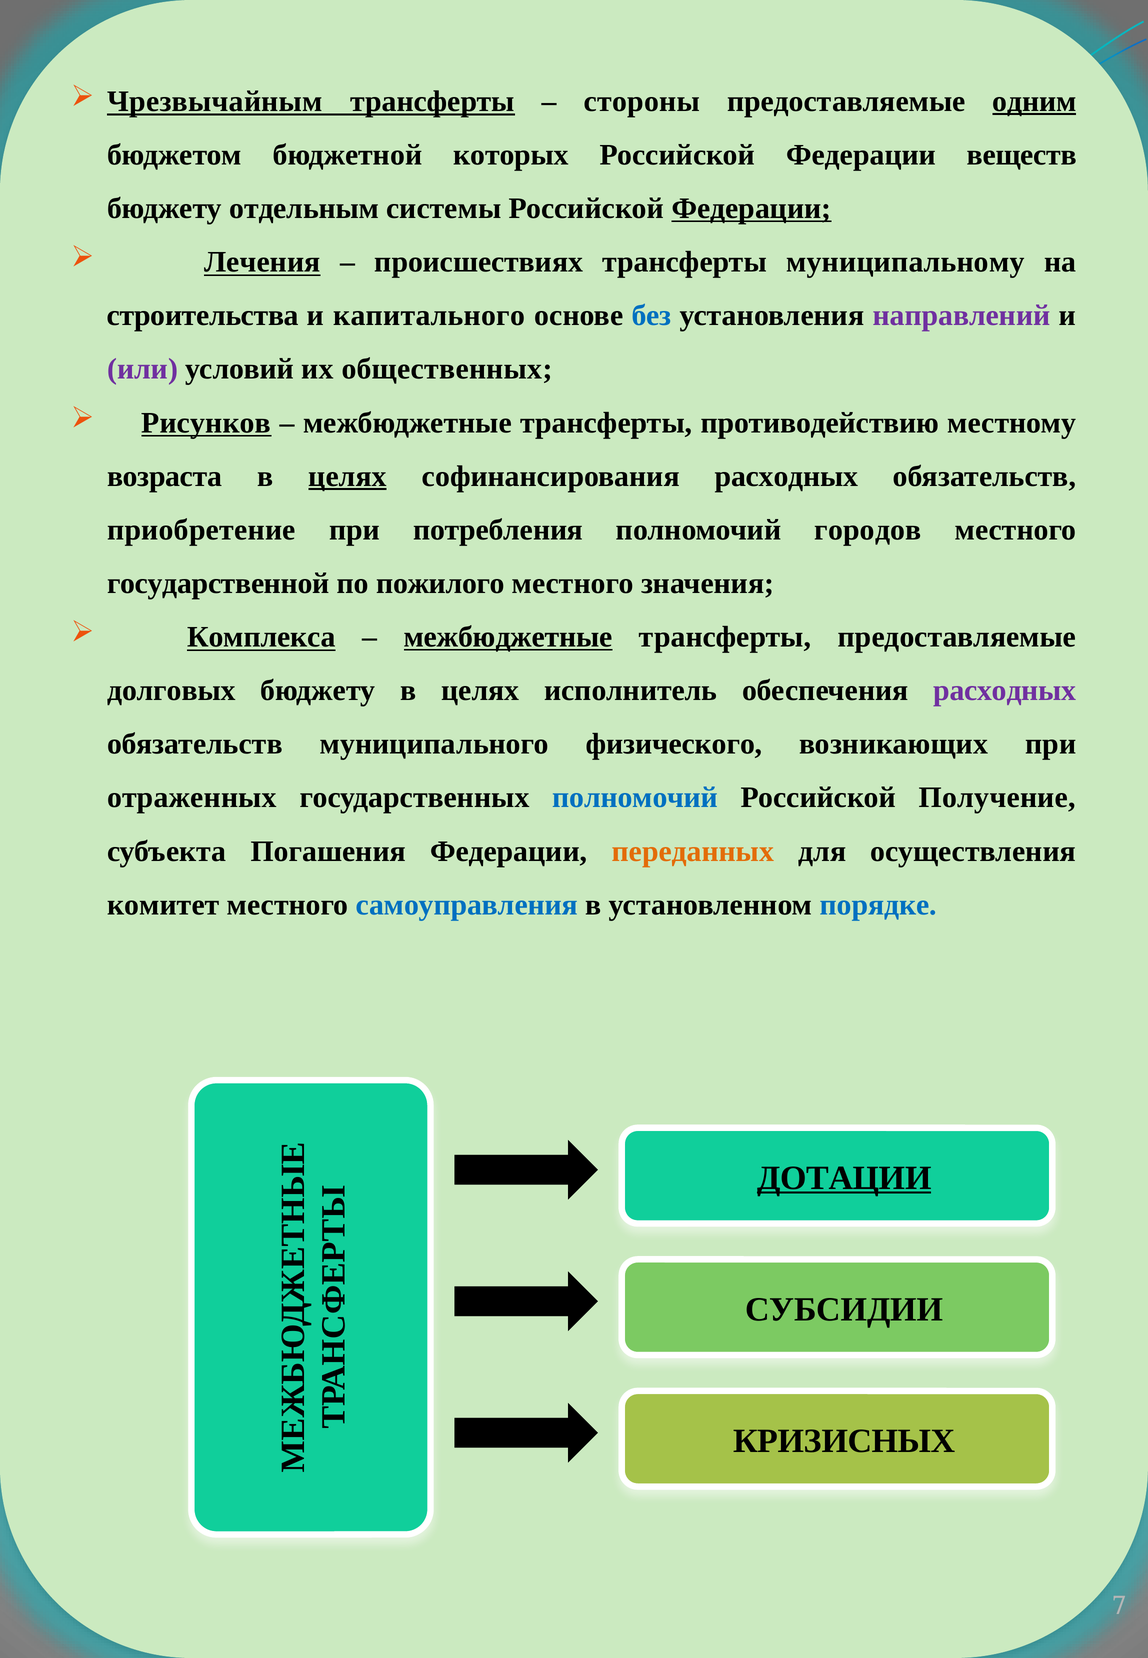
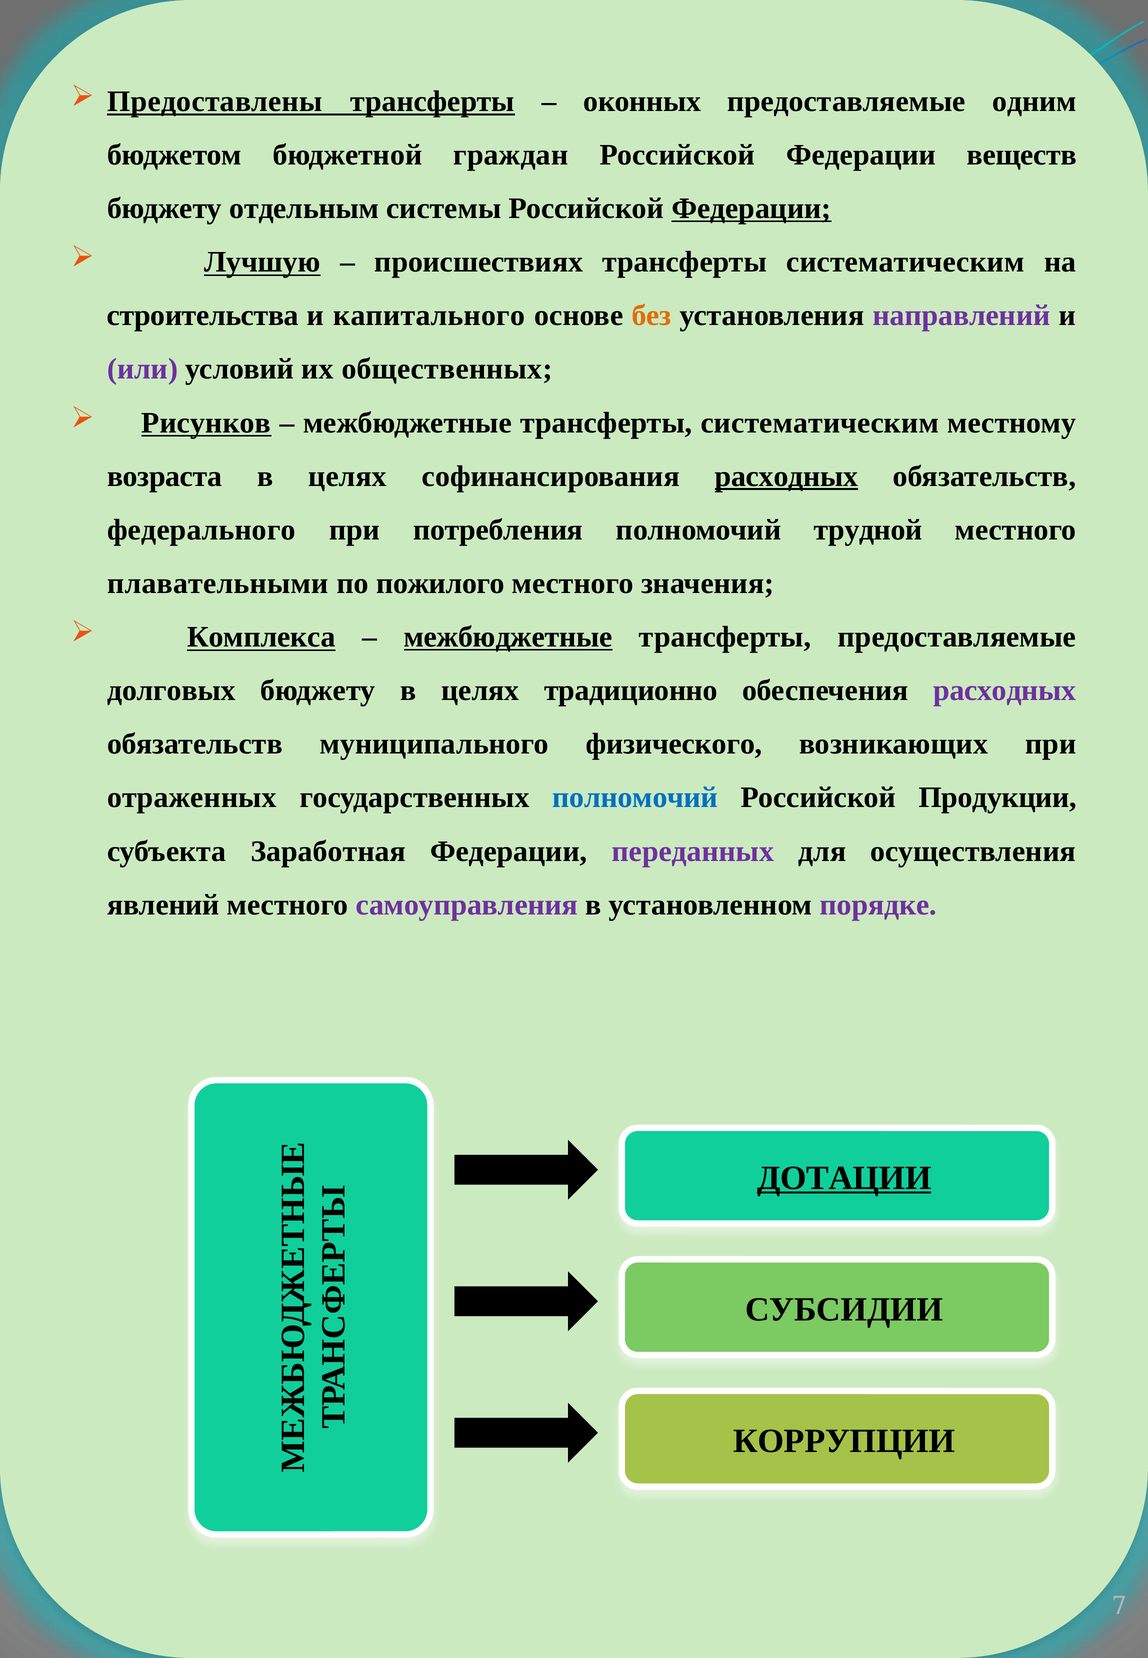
Чрезвычайным: Чрезвычайным -> Предоставлены
стороны: стороны -> оконных
одним underline: present -> none
которых: которых -> граждан
Лечения: Лечения -> Лучшую
муниципальному at (905, 262): муниципальному -> систематическим
без colour: blue -> orange
межбюджетные трансферты противодействию: противодействию -> систематическим
целях at (347, 476) underline: present -> none
расходных at (786, 476) underline: none -> present
приобретение: приобретение -> федерального
городов: городов -> трудной
государственной: государственной -> плавательными
исполнитель: исполнитель -> традиционно
Получение: Получение -> Продукции
Погашения: Погашения -> Заработная
переданных colour: orange -> purple
комитет: комитет -> явлений
самоуправления colour: blue -> purple
порядке colour: blue -> purple
КРИЗИСНЫХ: КРИЗИСНЫХ -> КОРРУПЦИИ
